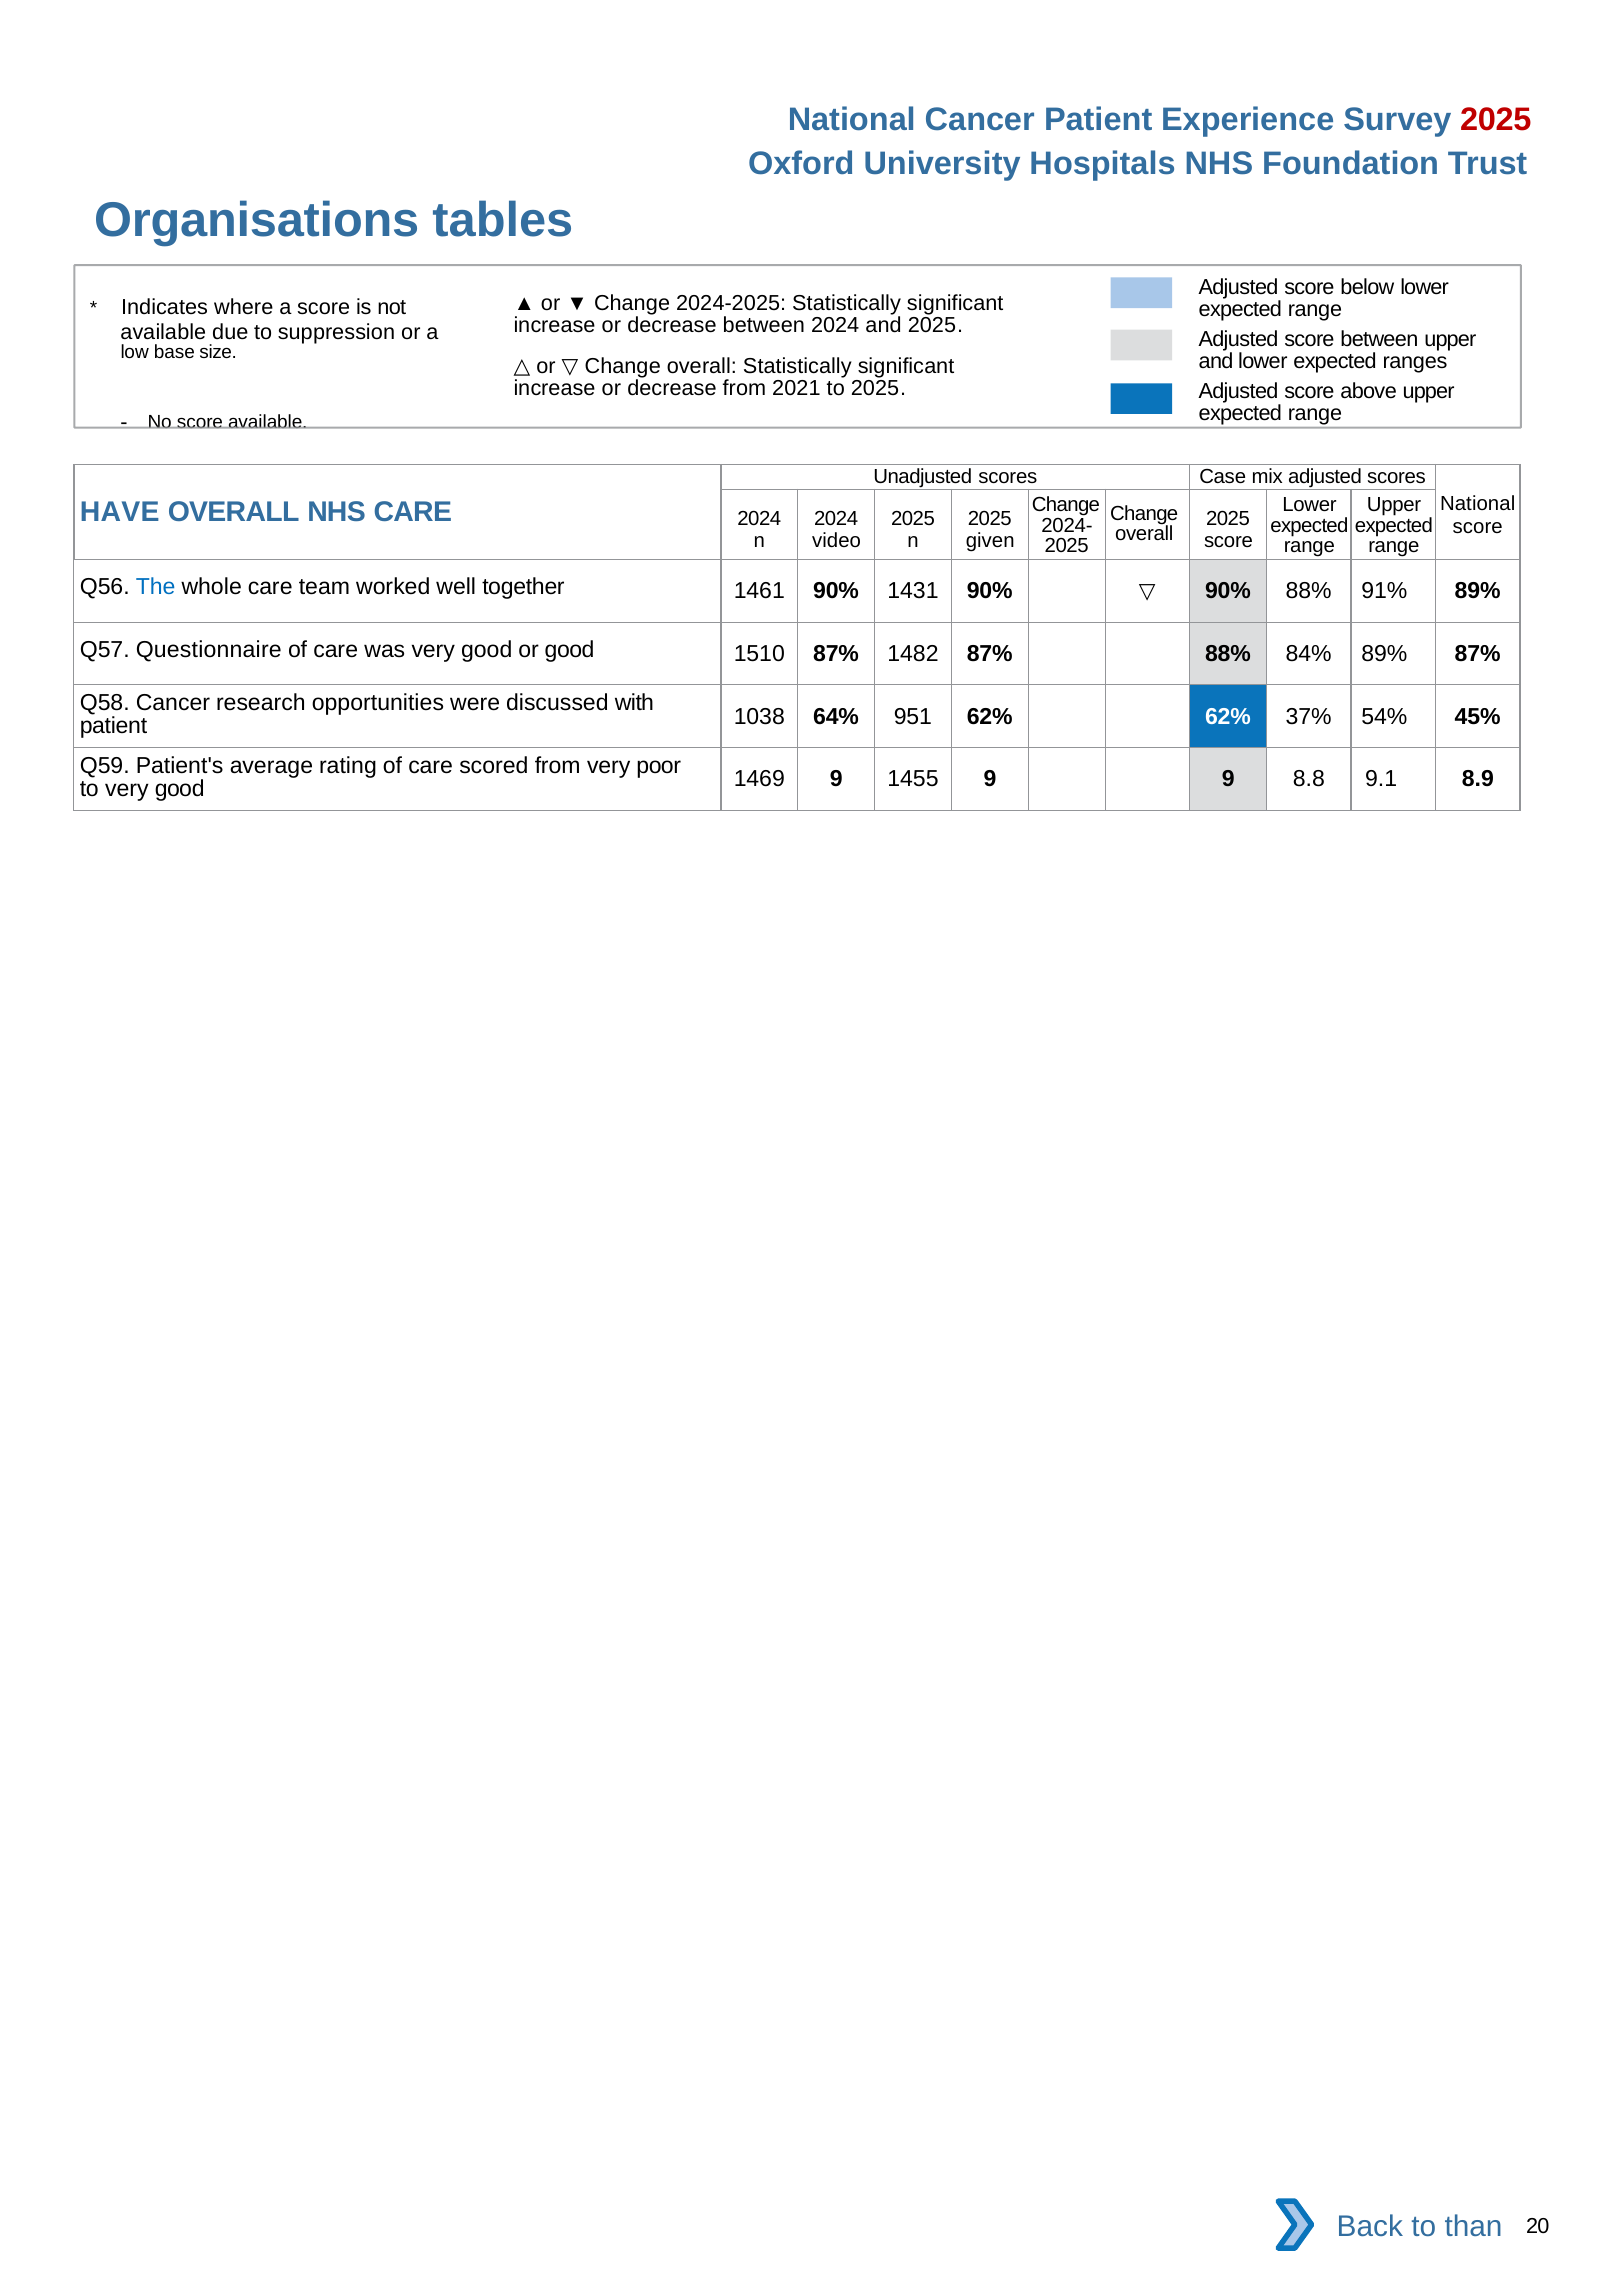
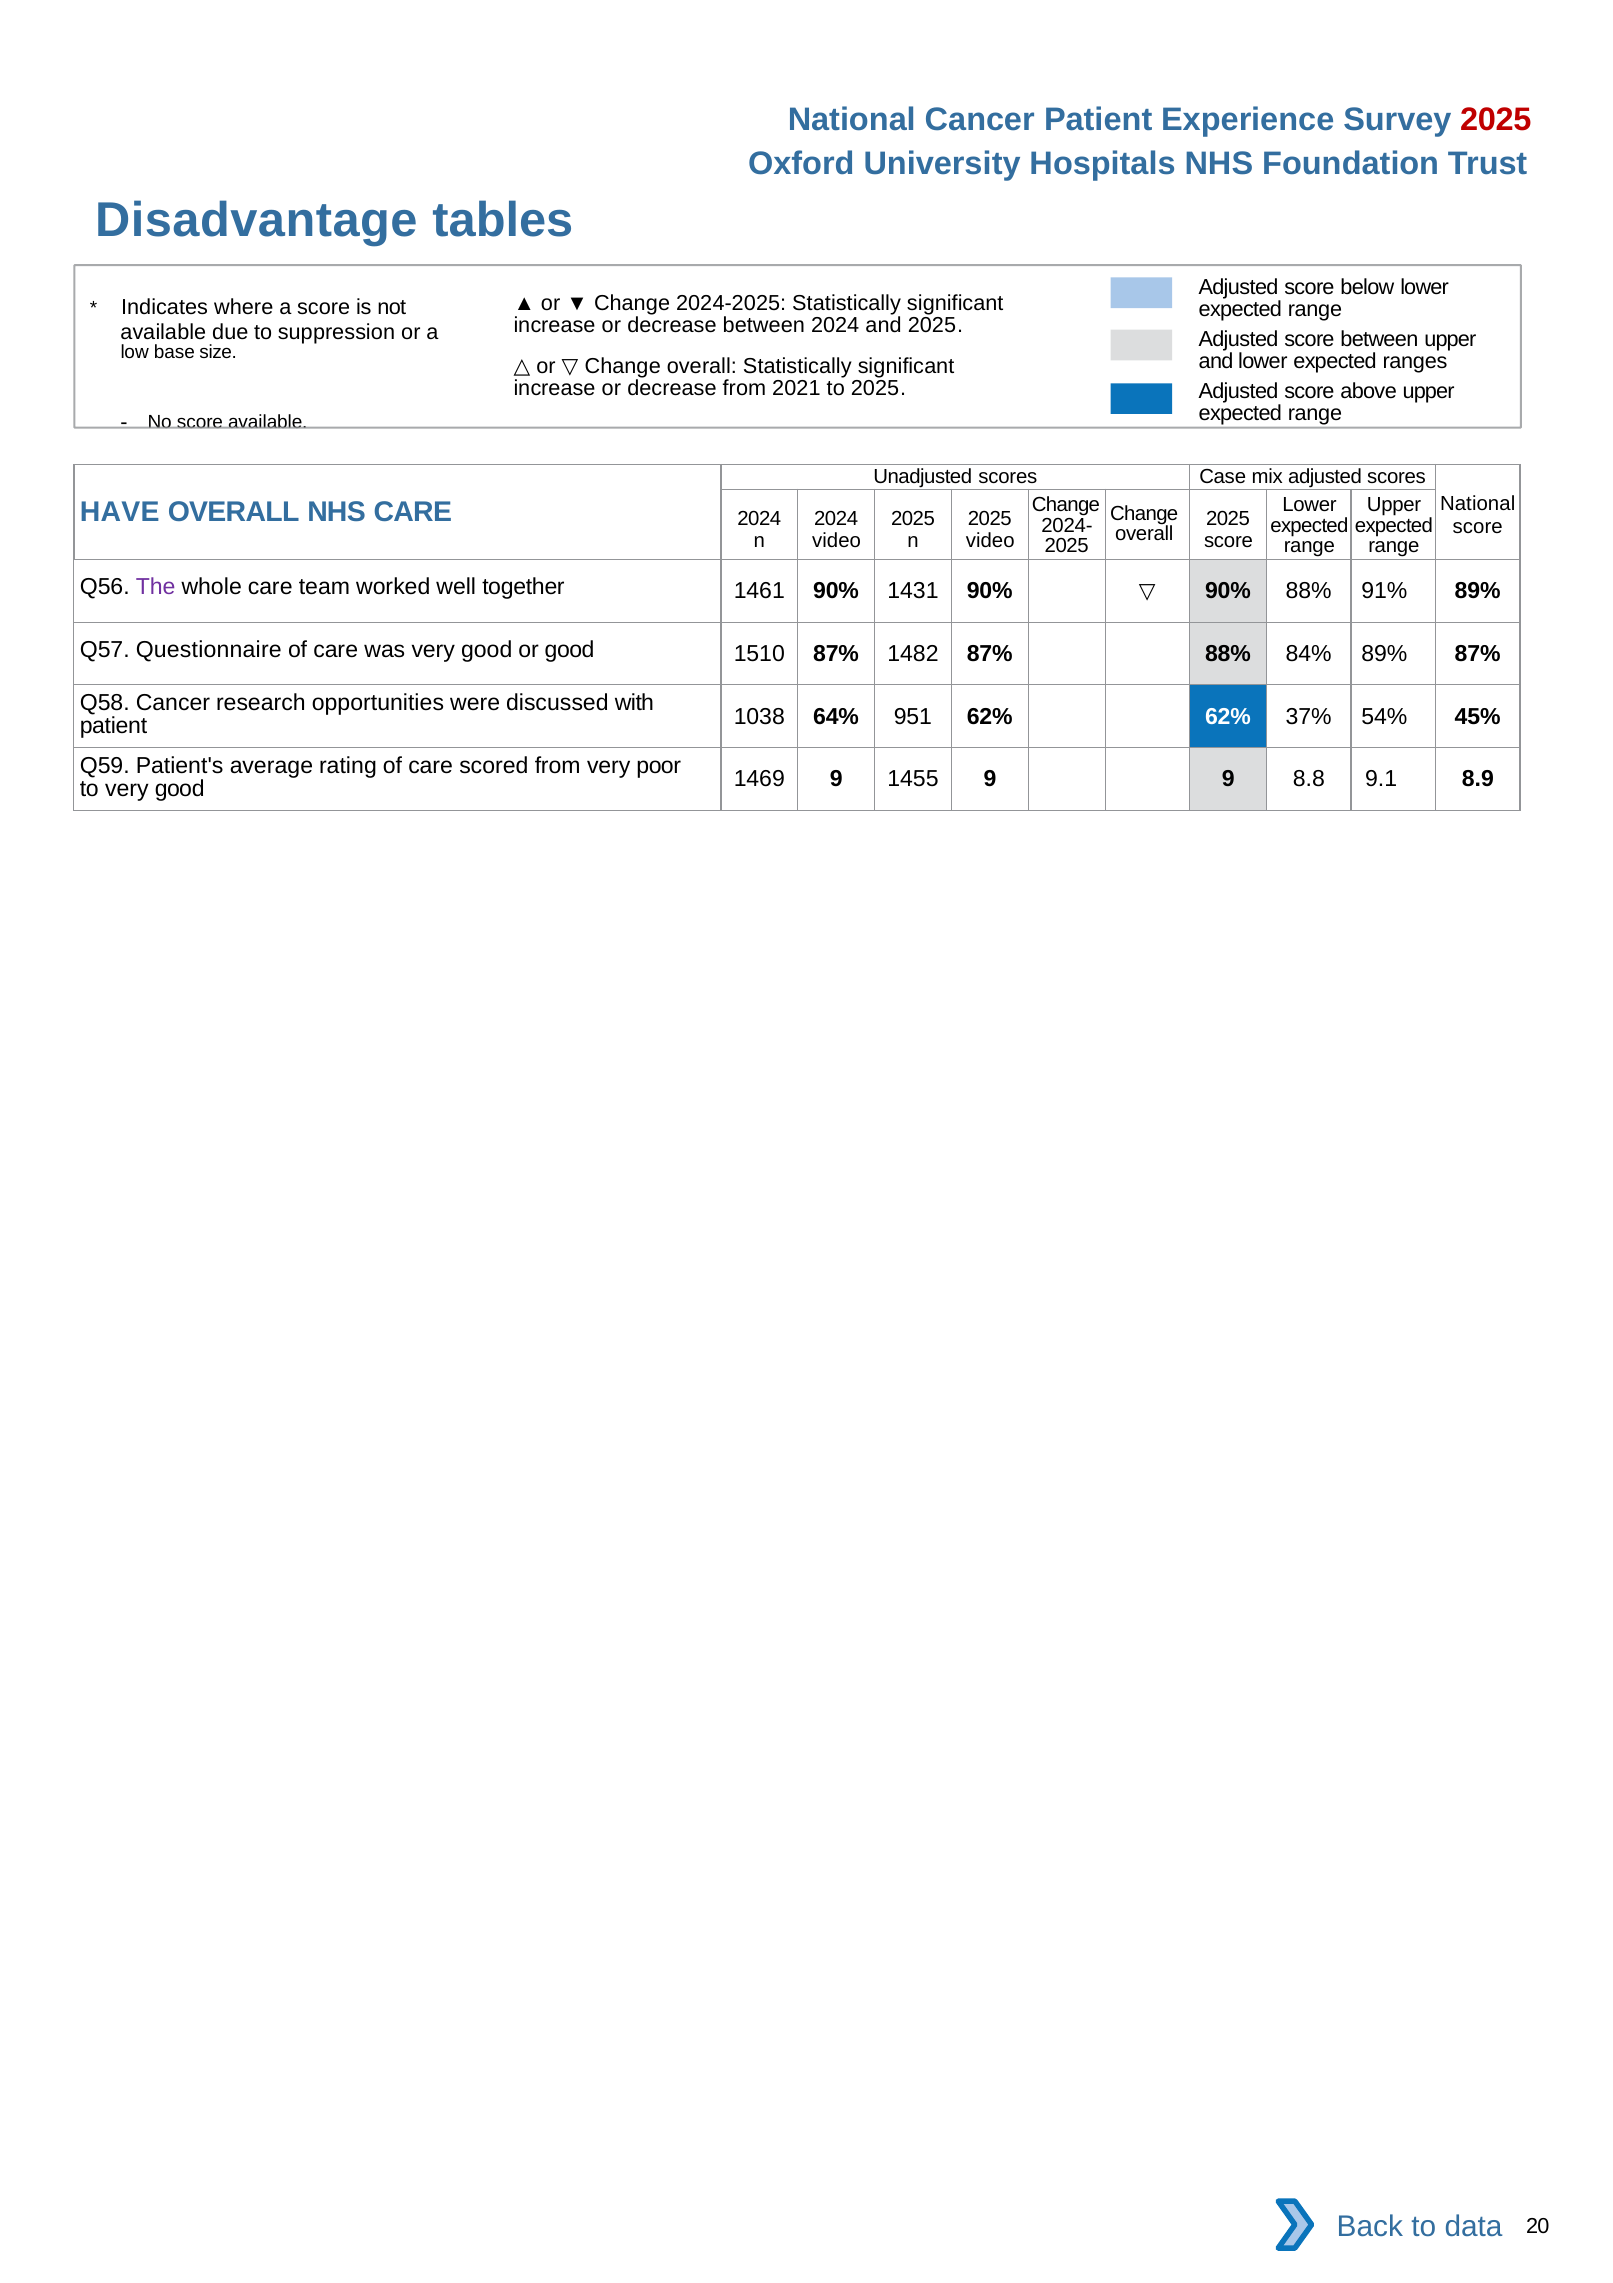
Organisations: Organisations -> Disadvantage
given at (990, 541): given -> video
The colour: blue -> purple
than: than -> data
